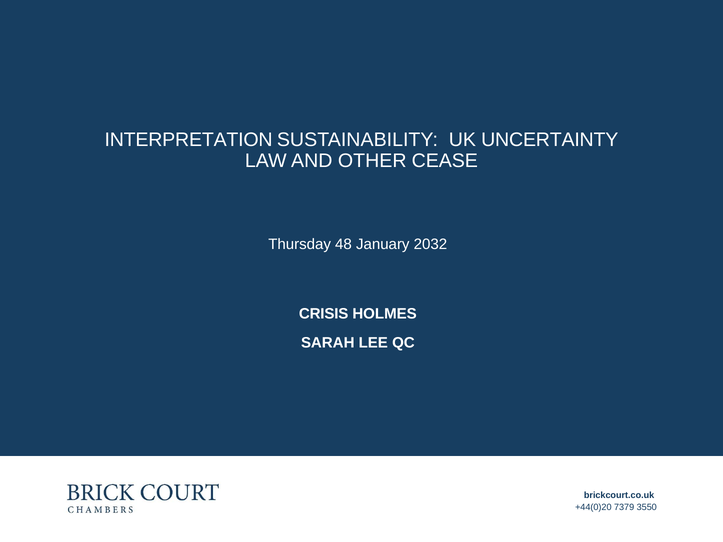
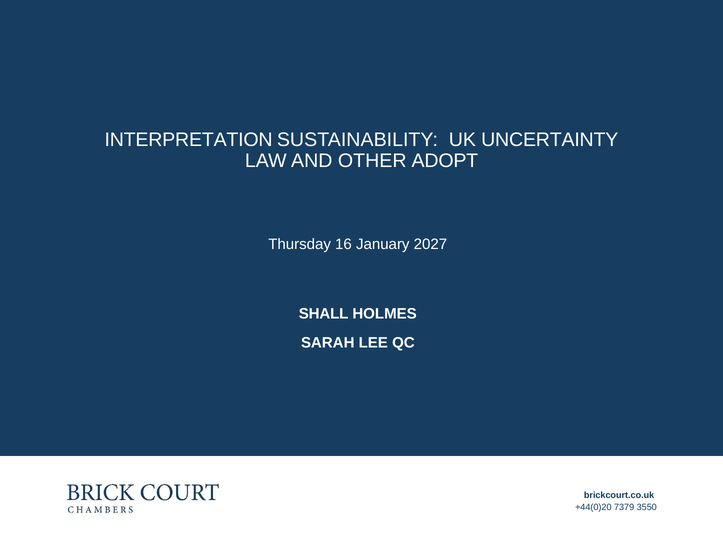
CEASE: CEASE -> ADOPT
48: 48 -> 16
2032: 2032 -> 2027
CRISIS: CRISIS -> SHALL
